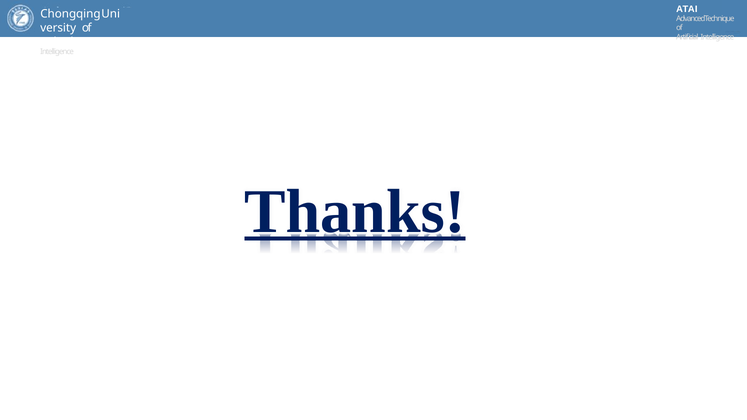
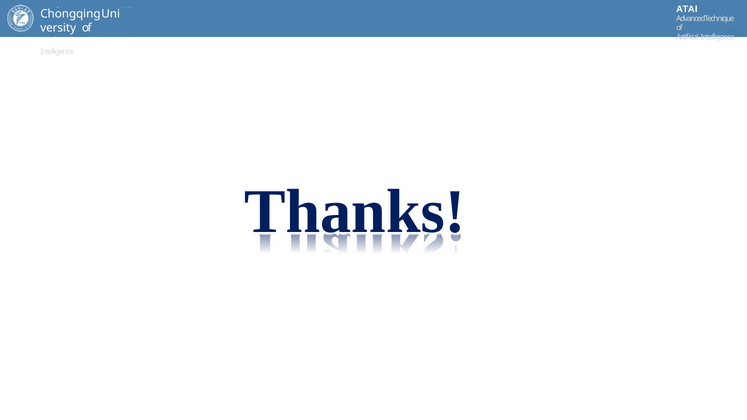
Thanks underline: present -> none
